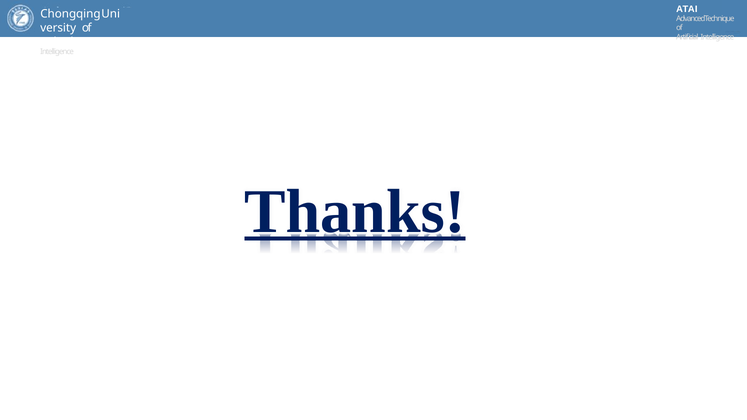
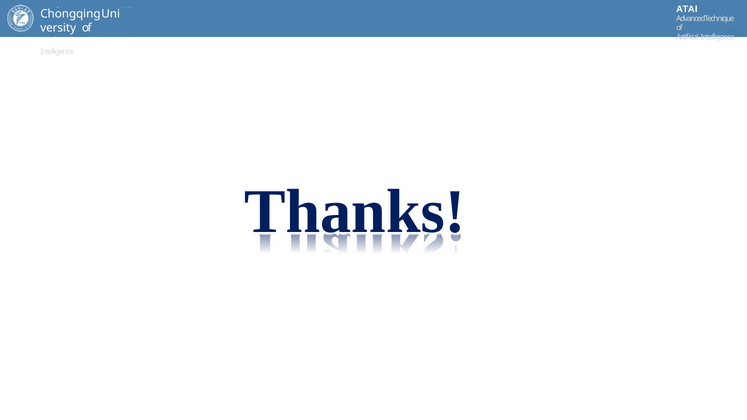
Thanks underline: present -> none
